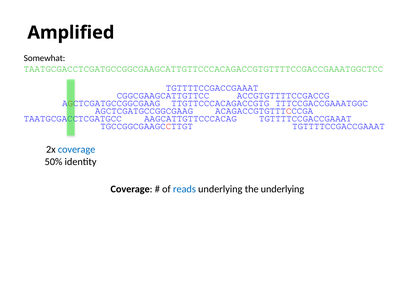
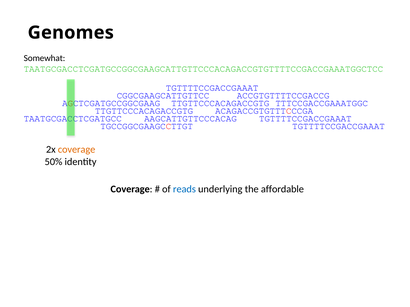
Amplified: Amplified -> Genomes
AGCTCGATGCCGGCGAAG at (144, 111): AGCTCGATGCCGGCGAAG -> TTGTTCCCACAGACCGTG
coverage at (77, 150) colour: blue -> orange
the underlying: underlying -> affordable
